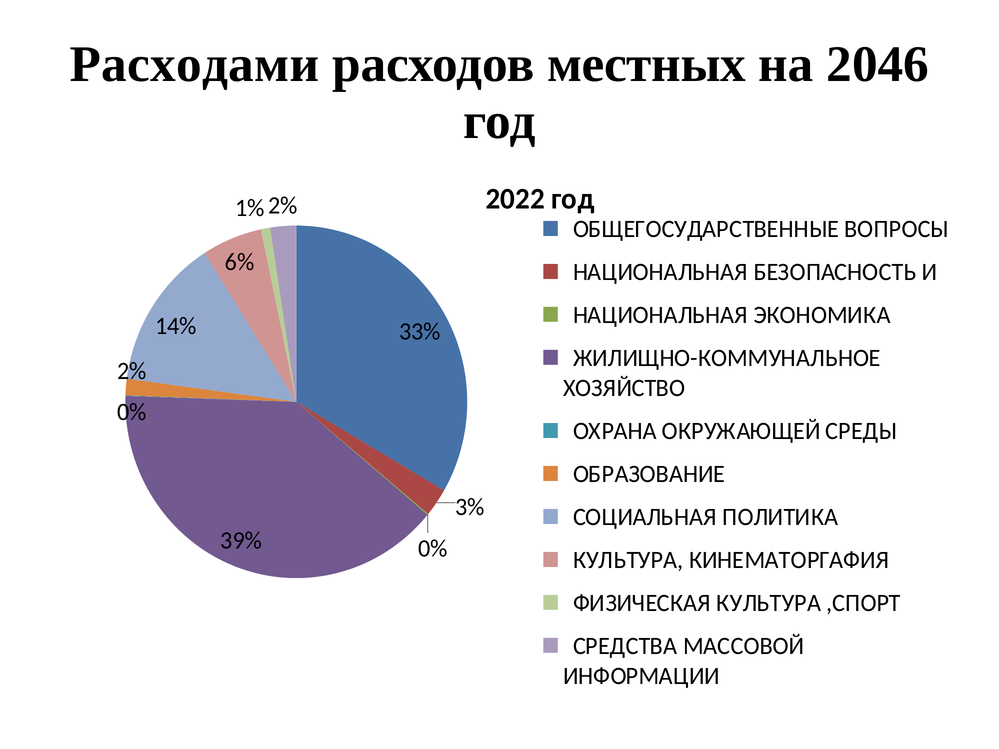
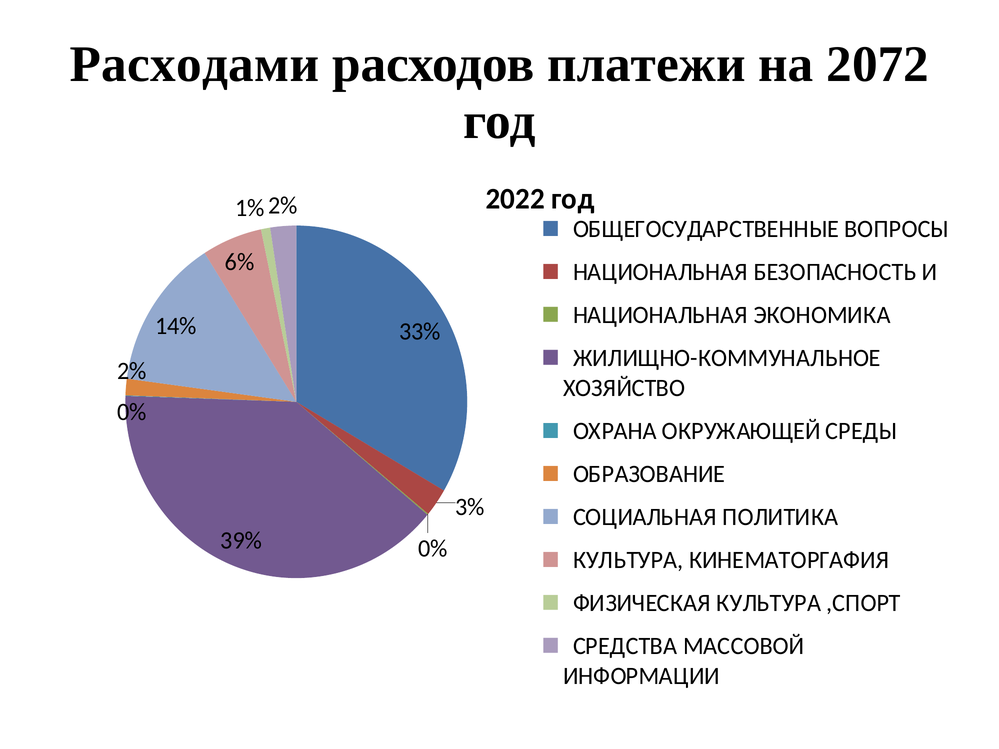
местных: местных -> платежи
2046: 2046 -> 2072
